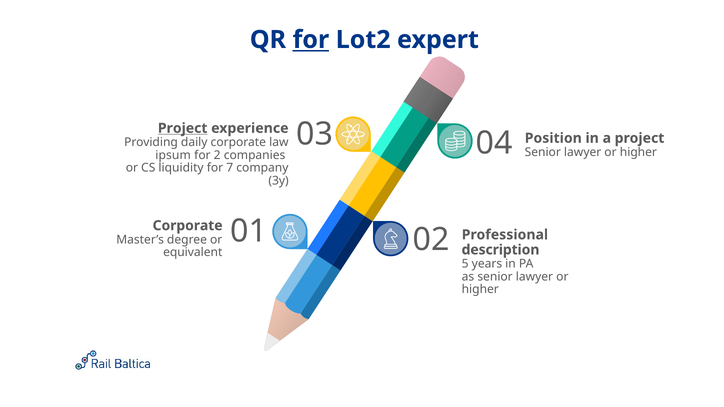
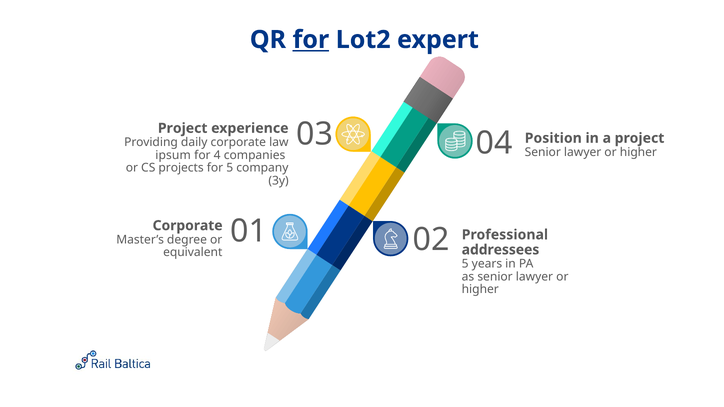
Project at (183, 128) underline: present -> none
2: 2 -> 4
liquidity: liquidity -> projects
for 7: 7 -> 5
description: description -> addressees
